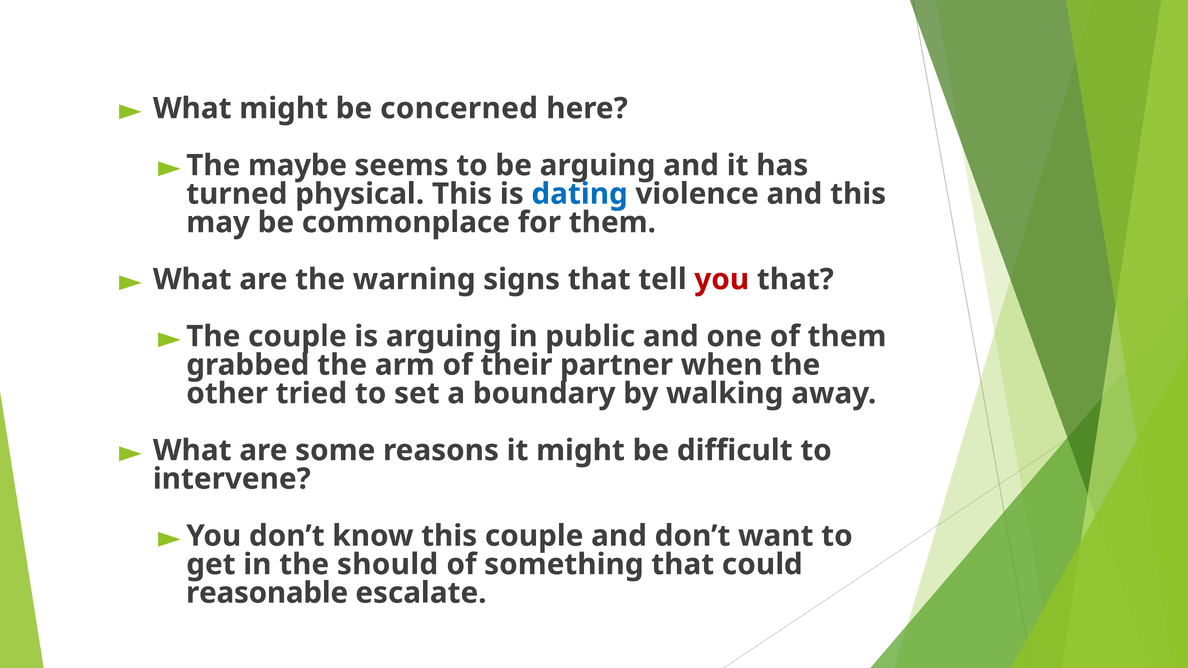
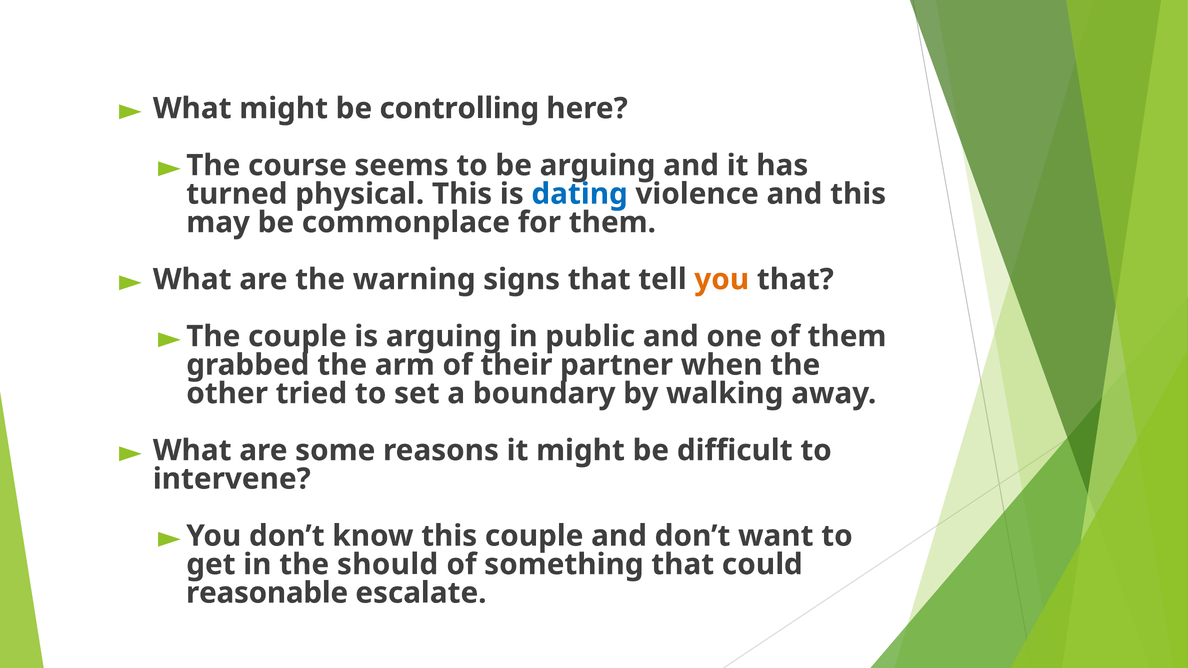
concerned: concerned -> controlling
maybe: maybe -> course
you at (722, 280) colour: red -> orange
